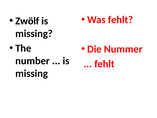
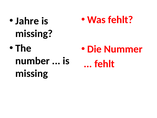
Zwölf: Zwölf -> Jahre
